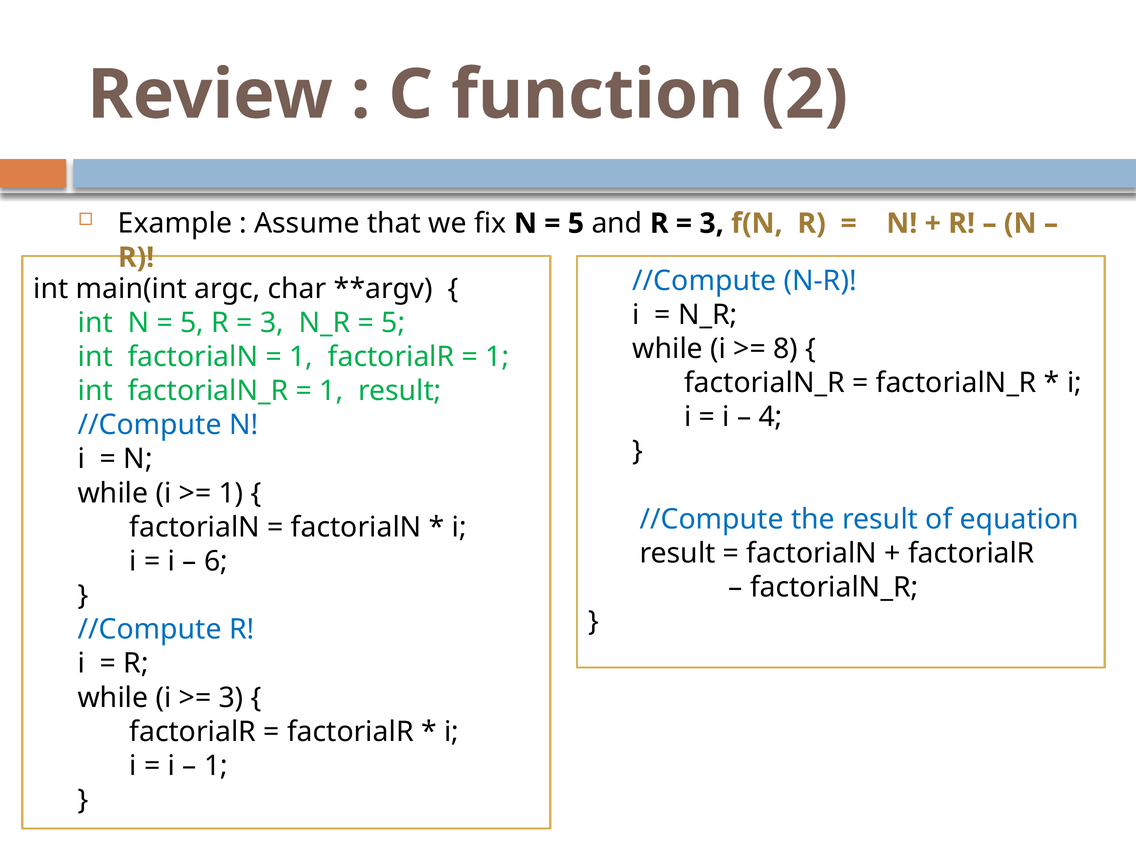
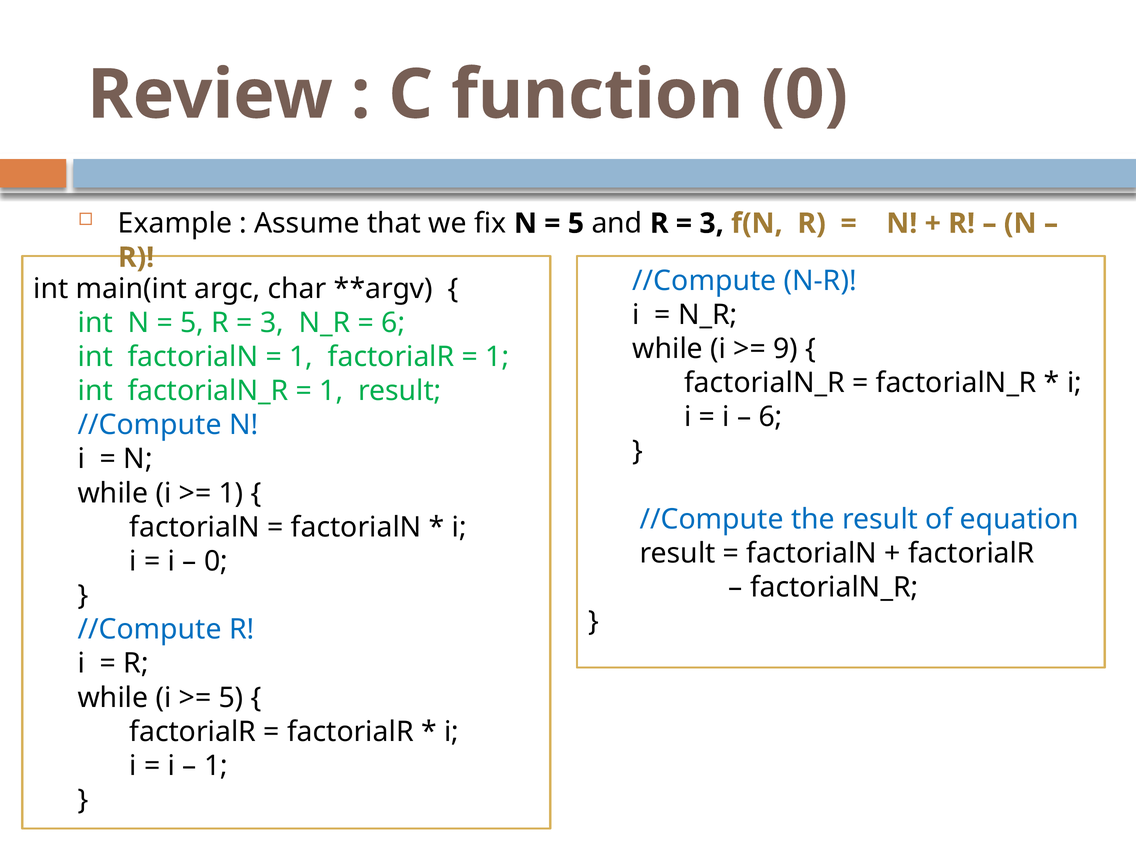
function 2: 2 -> 0
5 at (393, 323): 5 -> 6
8: 8 -> 9
4 at (771, 417): 4 -> 6
6 at (216, 561): 6 -> 0
3 at (231, 698): 3 -> 5
